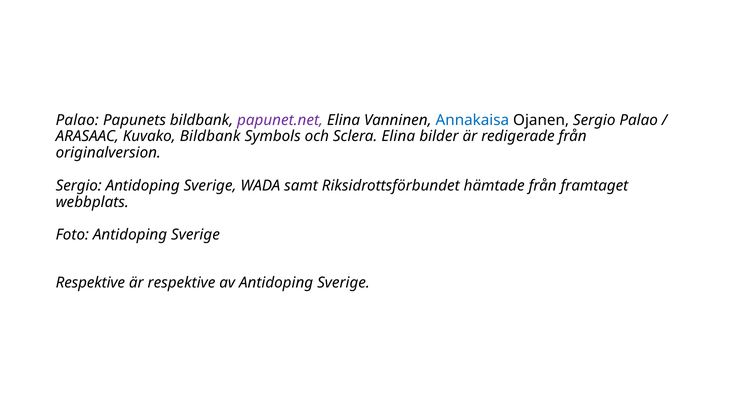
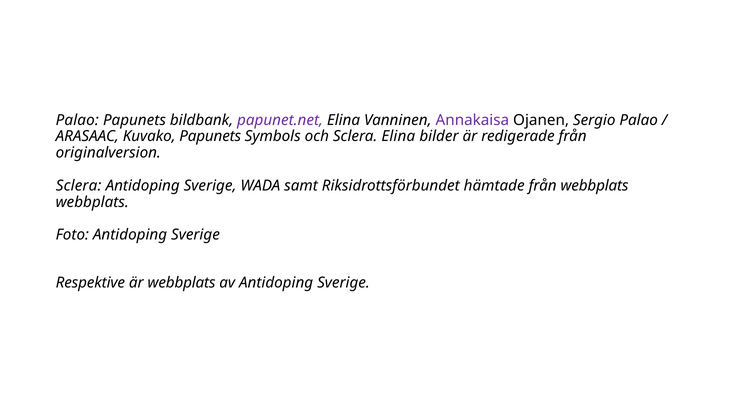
Annakaisa colour: blue -> purple
Kuvako Bildbank: Bildbank -> Papunets
Sergio at (79, 186): Sergio -> Sclera
från framtaget: framtaget -> webbplats
är respektive: respektive -> webbplats
